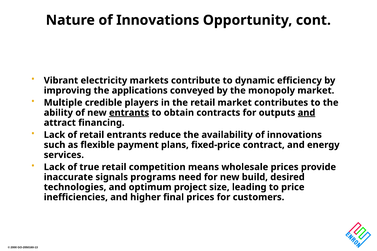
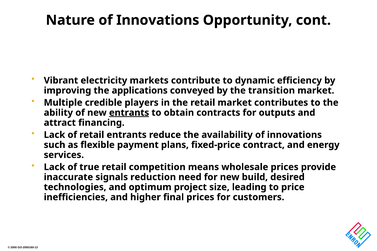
monopoly: monopoly -> transition
and at (307, 113) underline: present -> none
programs: programs -> reduction
